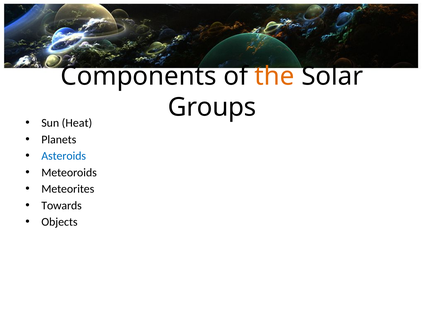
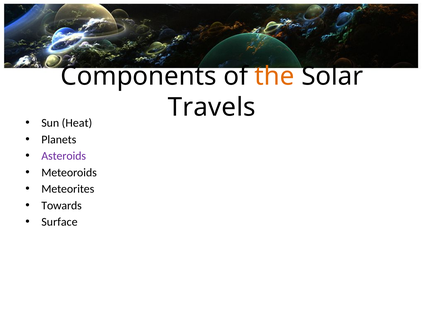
Groups: Groups -> Travels
Asteroids colour: blue -> purple
Objects: Objects -> Surface
